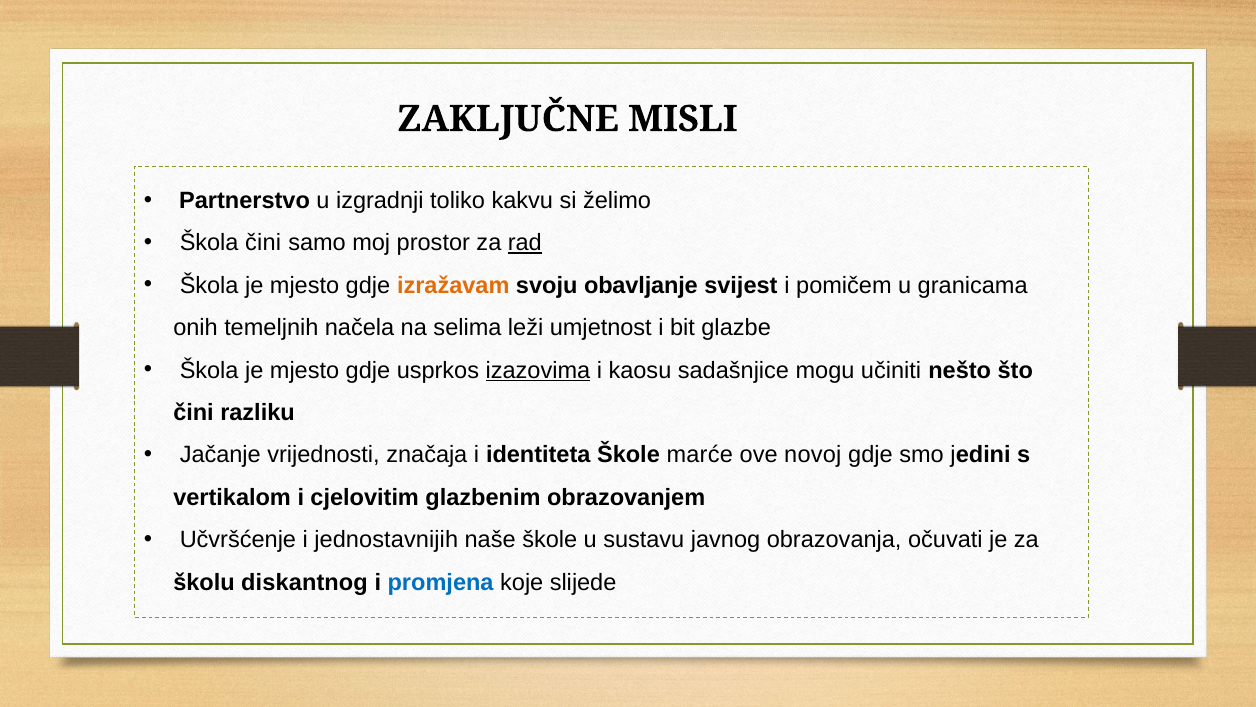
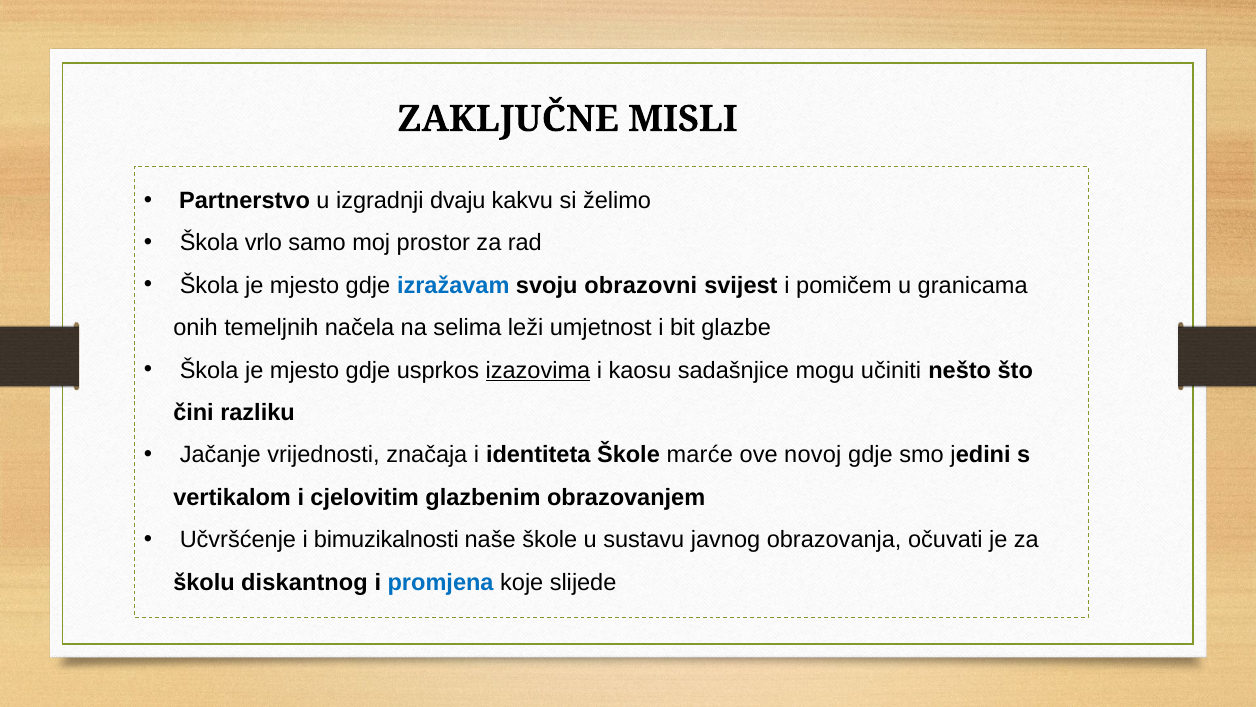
toliko: toliko -> dvaju
Škola čini: čini -> vrlo
rad underline: present -> none
izražavam colour: orange -> blue
obavljanje: obavljanje -> obrazovni
jednostavnijih: jednostavnijih -> bimuzikalnosti
